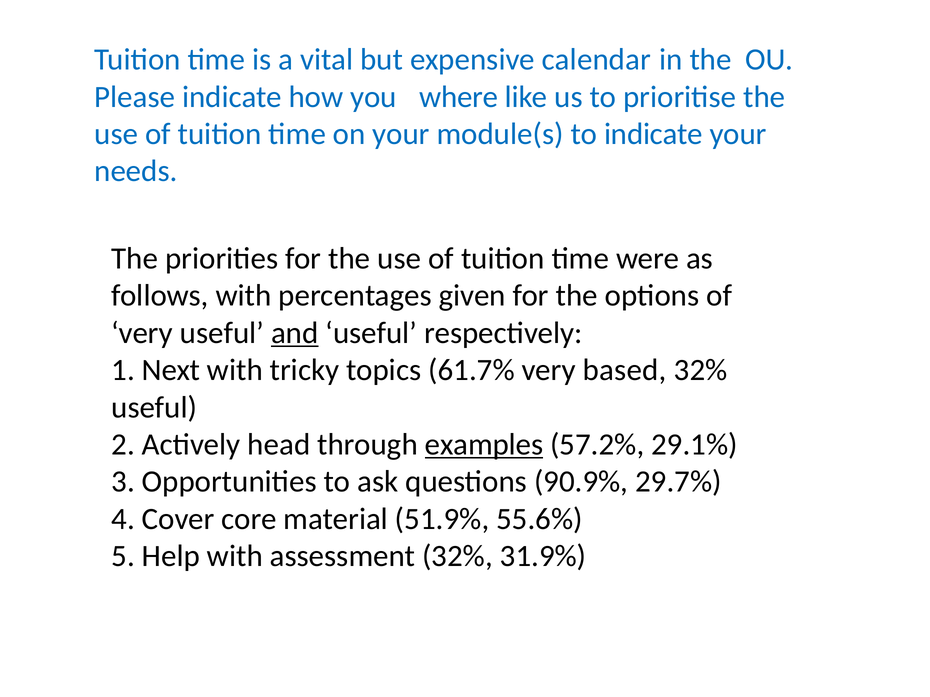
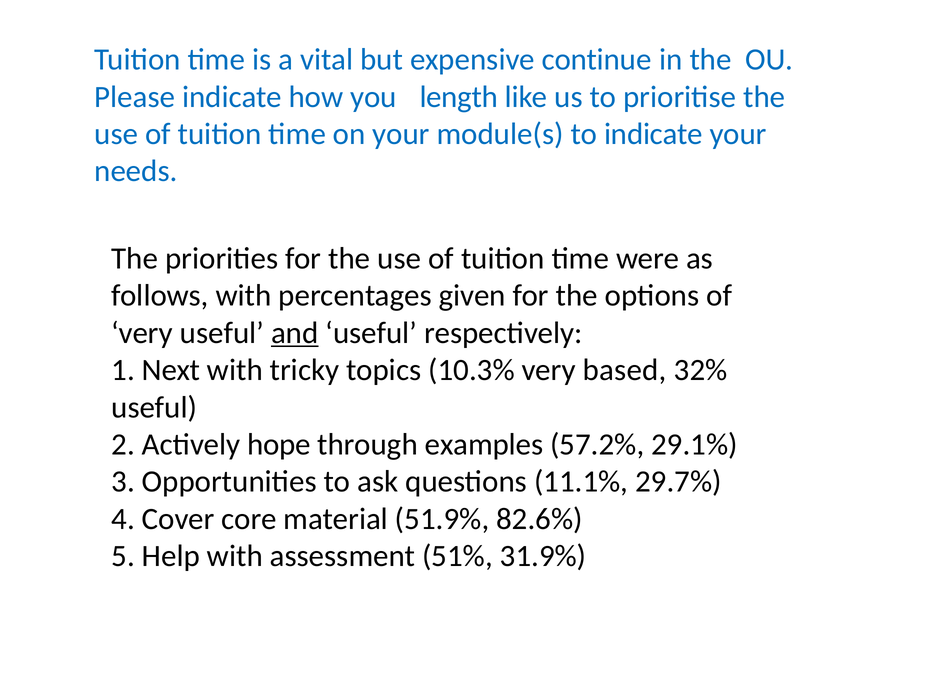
calendar: calendar -> continue
where: where -> length
61.7%: 61.7% -> 10.3%
head: head -> hope
examples underline: present -> none
90.9%: 90.9% -> 11.1%
55.6%: 55.6% -> 82.6%
assessment 32%: 32% -> 51%
